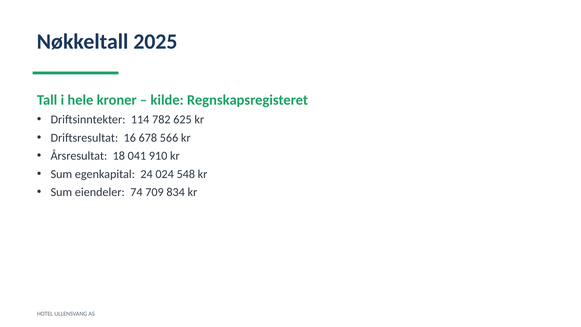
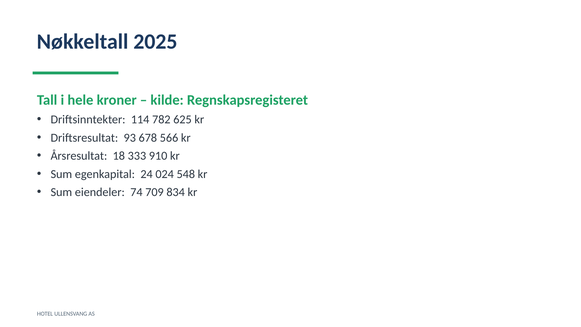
16: 16 -> 93
041: 041 -> 333
